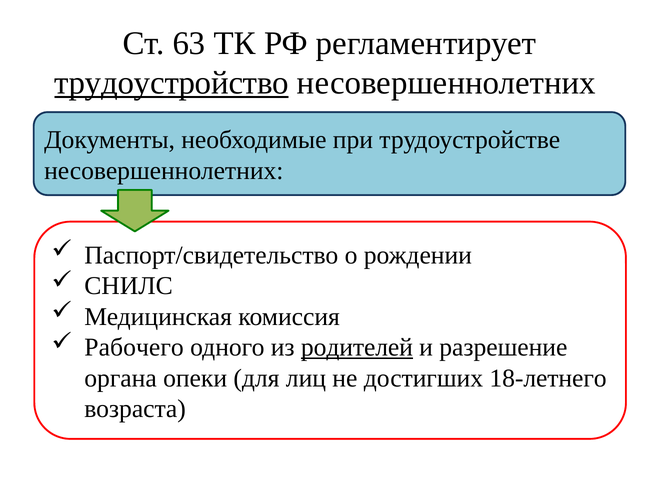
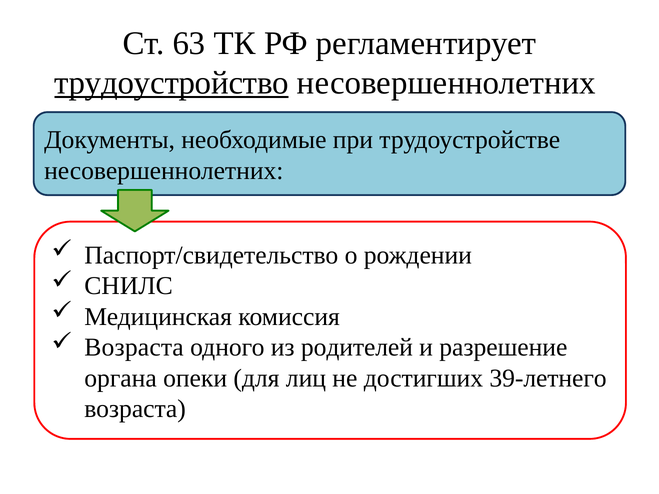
Рабочего at (134, 348): Рабочего -> Возраста
родителей underline: present -> none
18-летнего: 18-летнего -> 39-летнего
